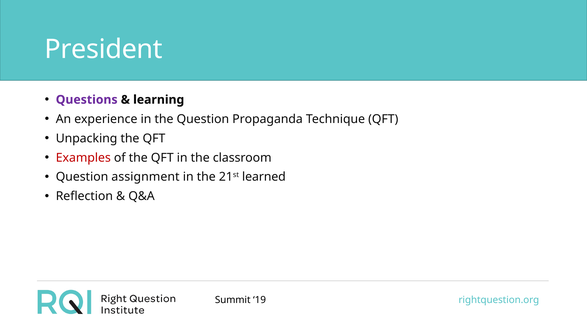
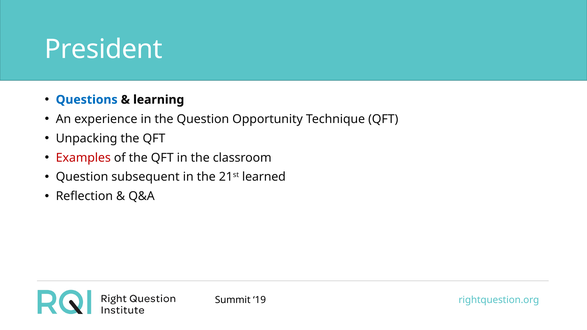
Questions colour: purple -> blue
Propaganda: Propaganda -> Opportunity
assignment: assignment -> subsequent
